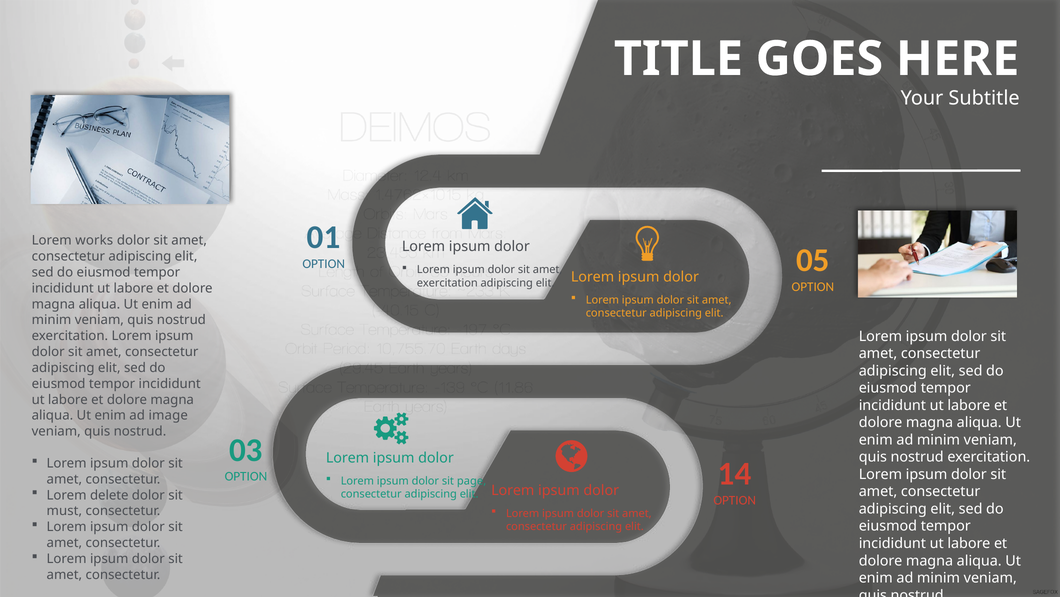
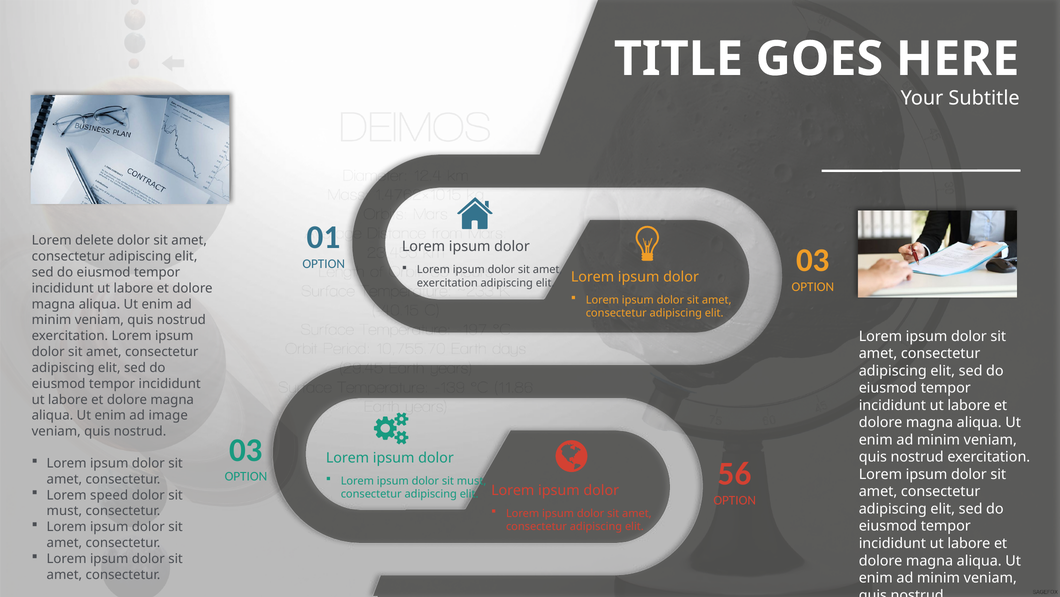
works: works -> delete
05 at (813, 260): 05 -> 03
14: 14 -> 56
ipsum dolor sit page: page -> must
delete: delete -> speed
